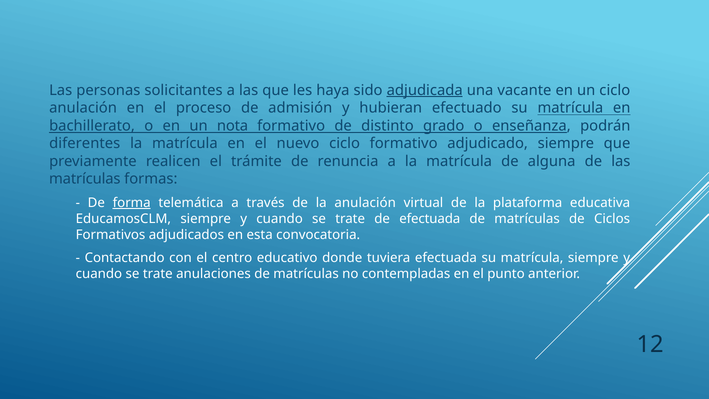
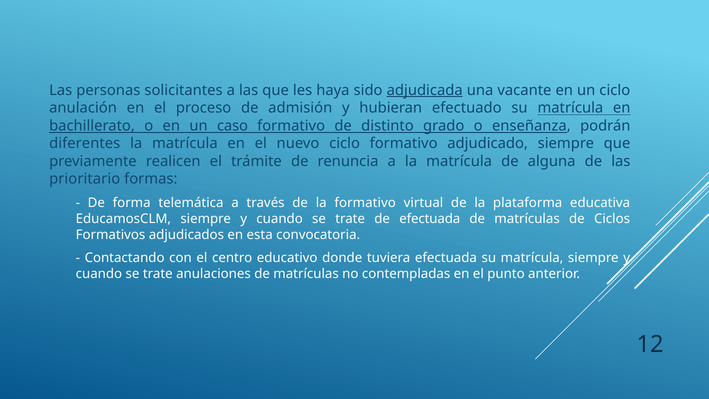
nota: nota -> caso
matrículas at (85, 179): matrículas -> prioritario
forma underline: present -> none
la anulación: anulación -> formativo
